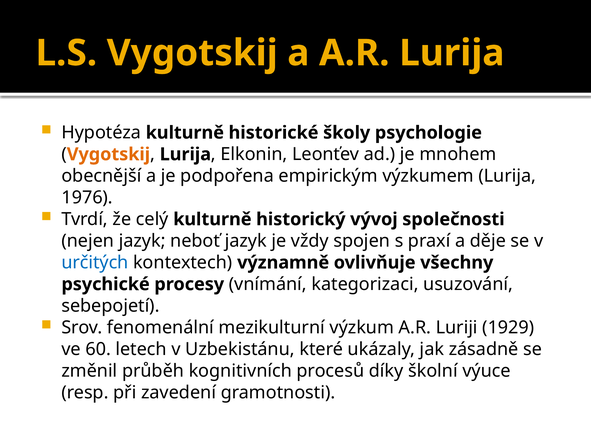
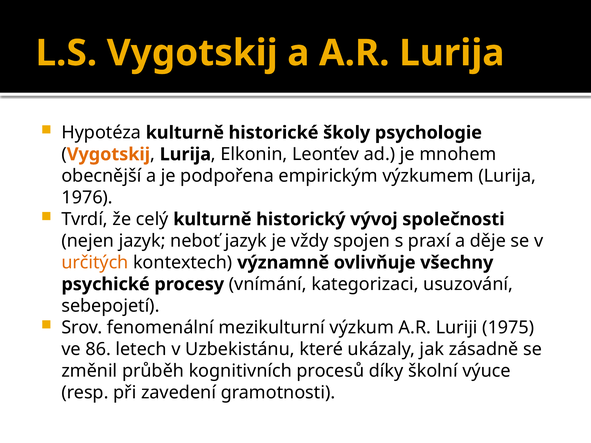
určitých colour: blue -> orange
1929: 1929 -> 1975
60: 60 -> 86
